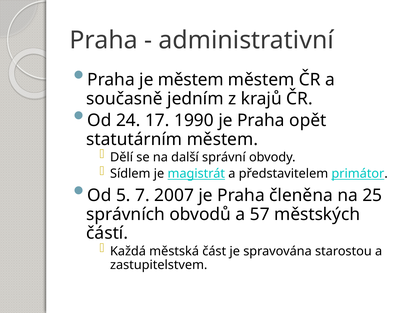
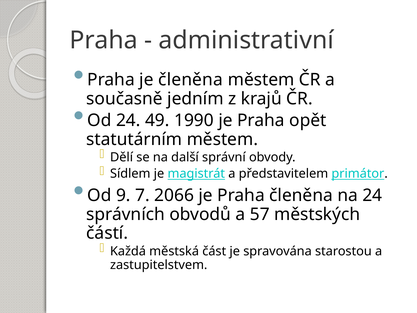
je městem: městem -> členěna
17: 17 -> 49
5: 5 -> 9
2007: 2007 -> 2066
na 25: 25 -> 24
